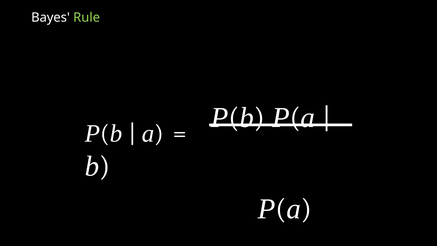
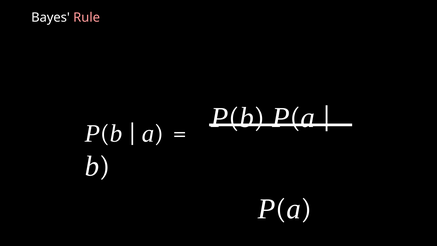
Rule colour: light green -> pink
